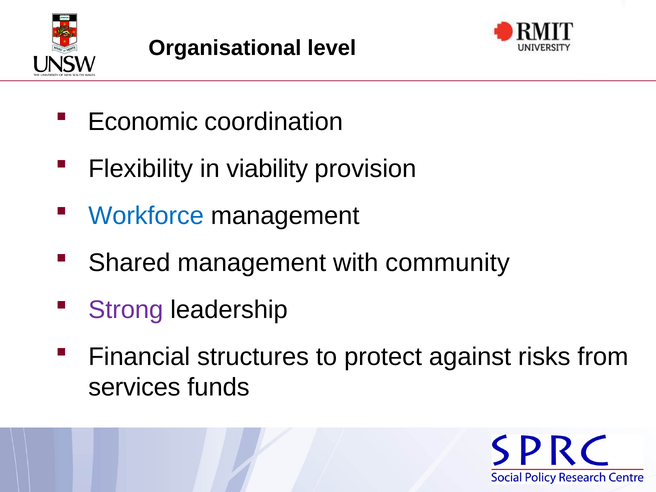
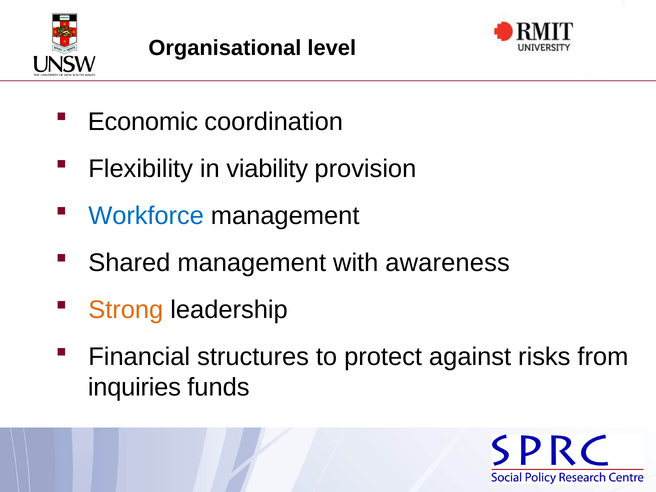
community: community -> awareness
Strong colour: purple -> orange
services: services -> inquiries
